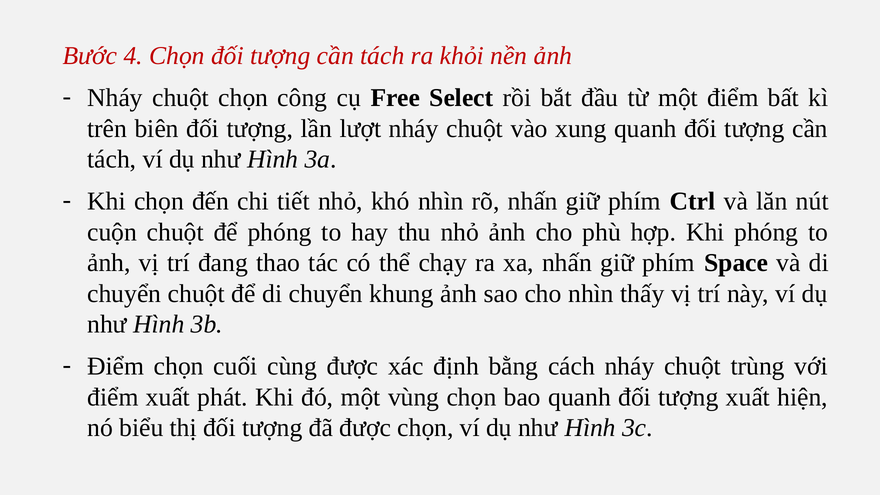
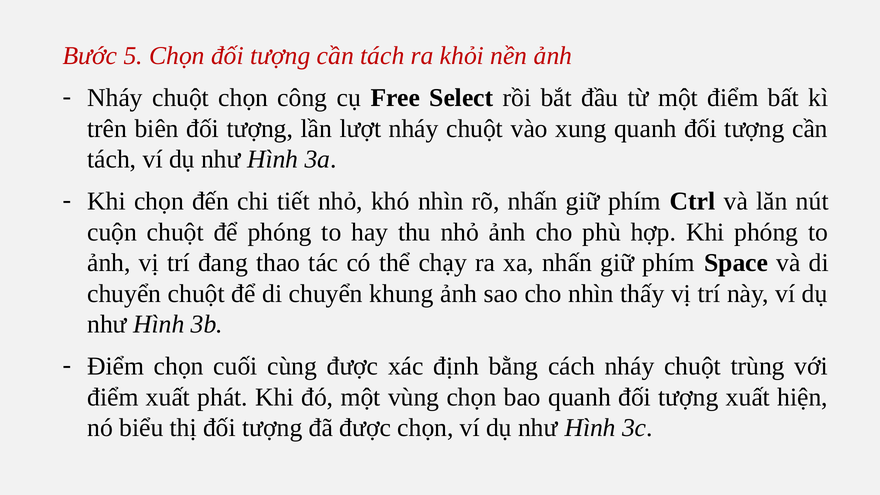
4: 4 -> 5
